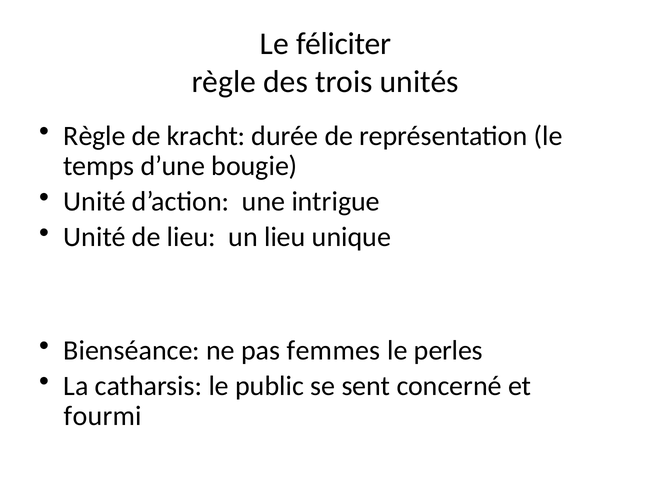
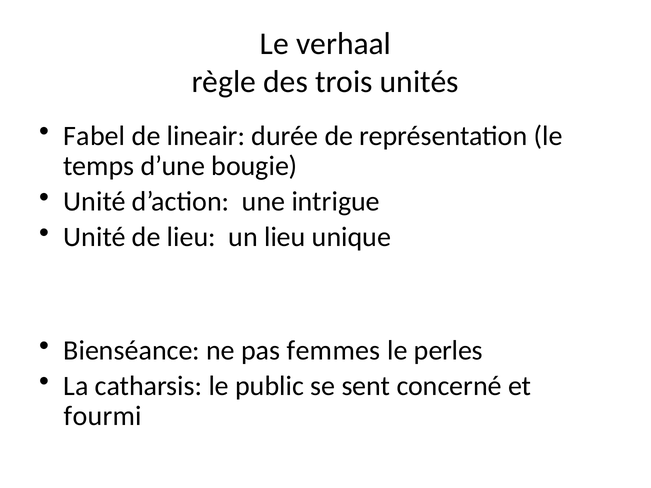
féliciter: féliciter -> verhaal
Règle at (95, 136): Règle -> Fabel
kracht: kracht -> lineair
